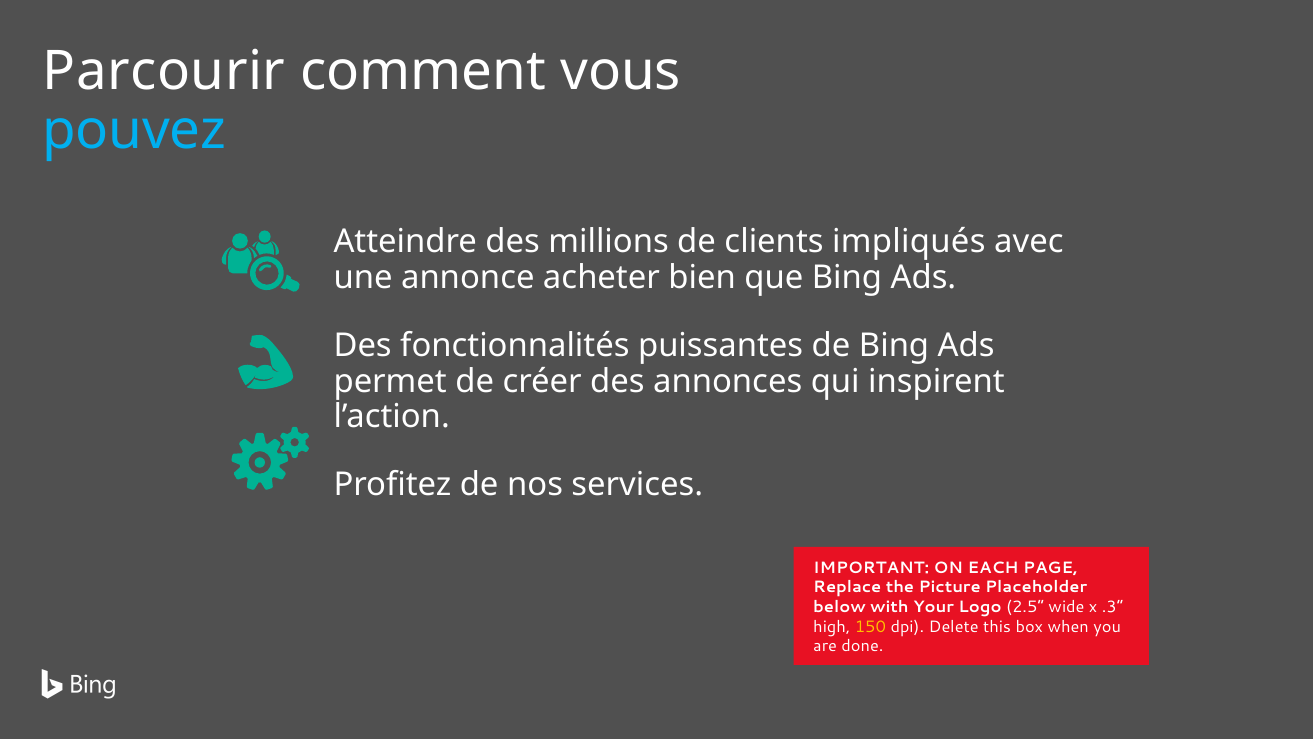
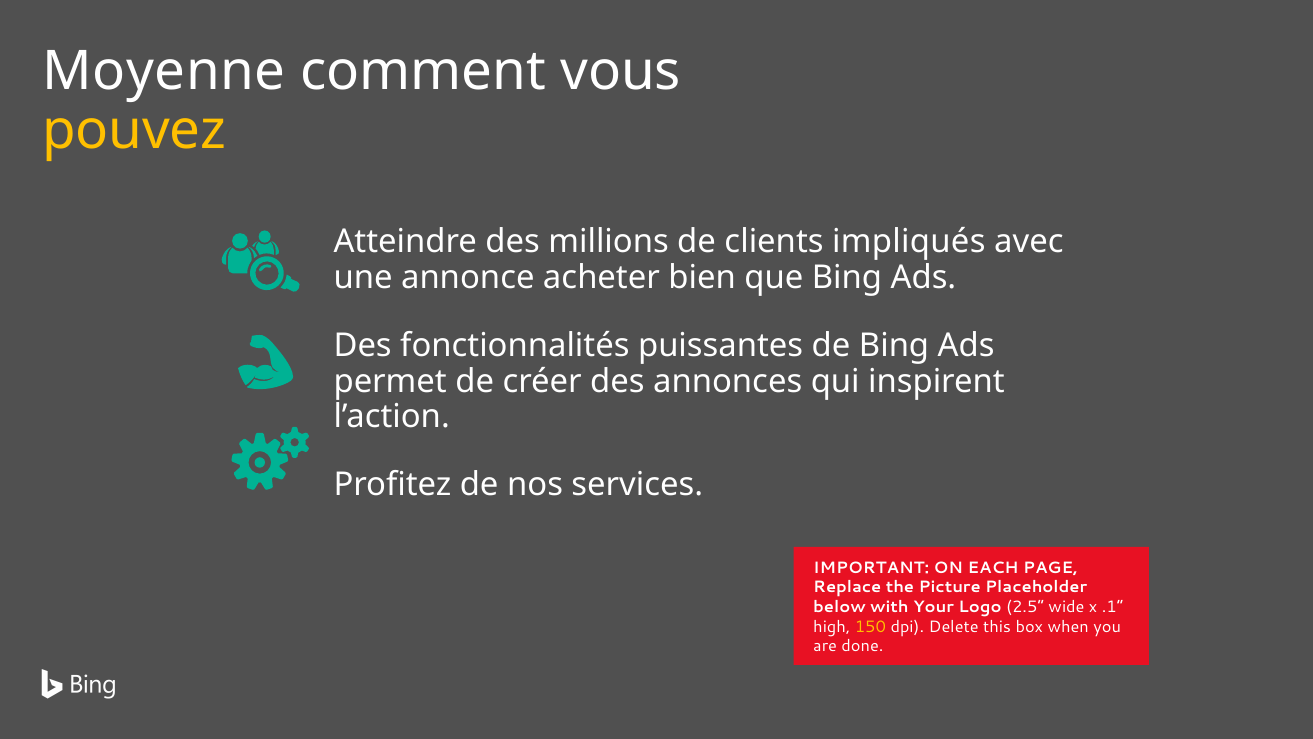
Parcourir: Parcourir -> Moyenne
pouvez colour: light blue -> yellow
.3: .3 -> .1
